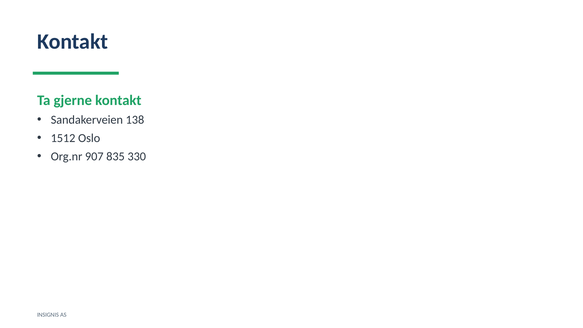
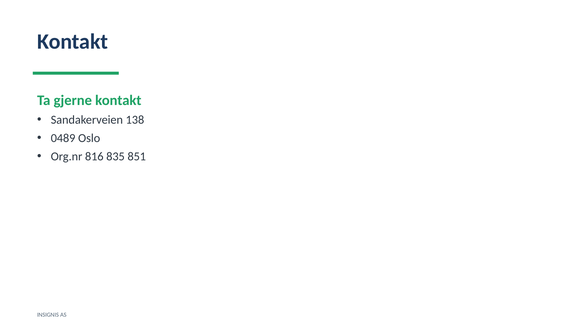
1512: 1512 -> 0489
907: 907 -> 816
330: 330 -> 851
